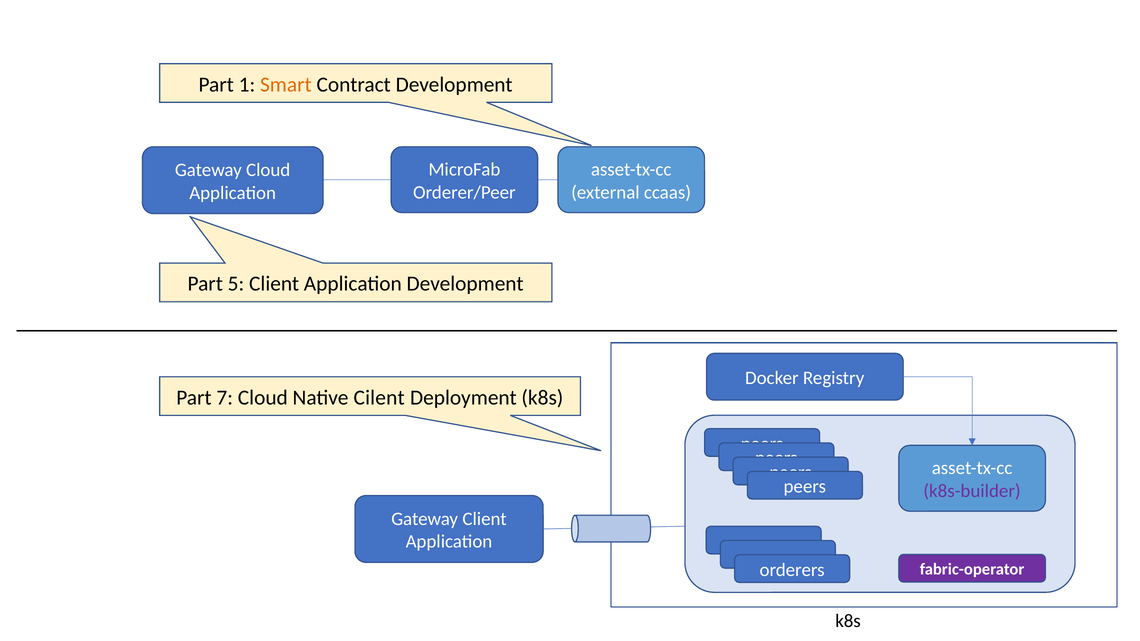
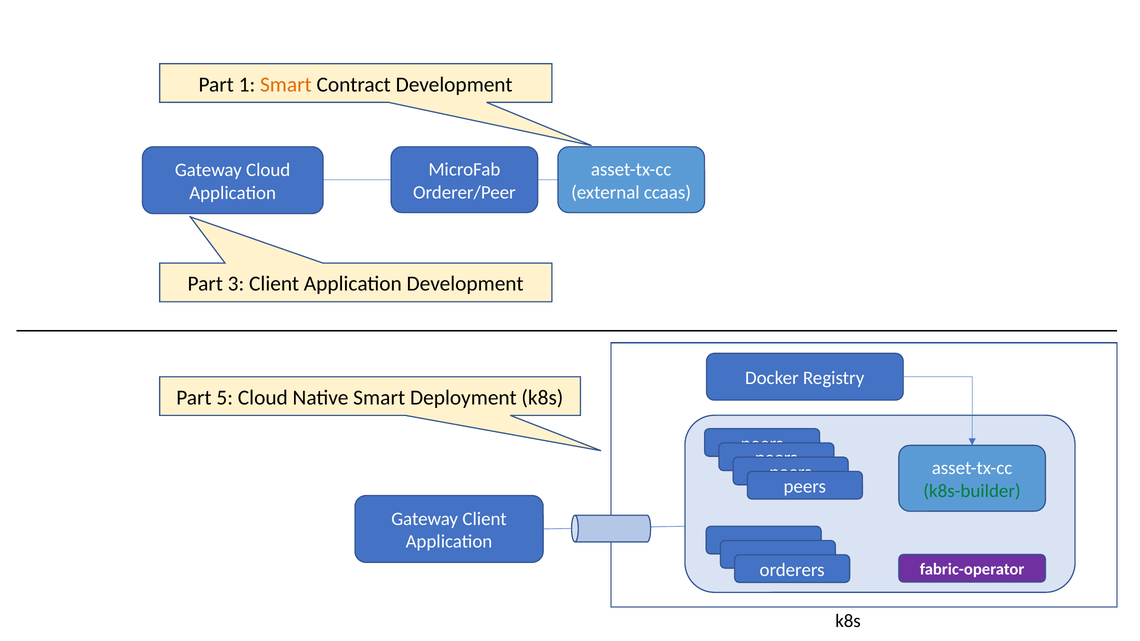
5: 5 -> 3
7: 7 -> 5
Native Cilent: Cilent -> Smart
k8s-builder colour: purple -> green
